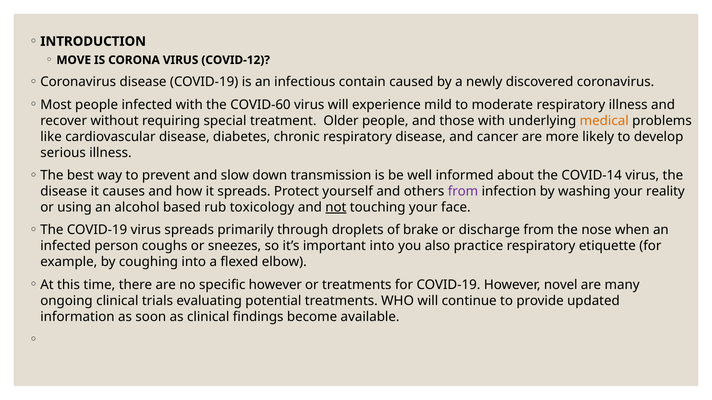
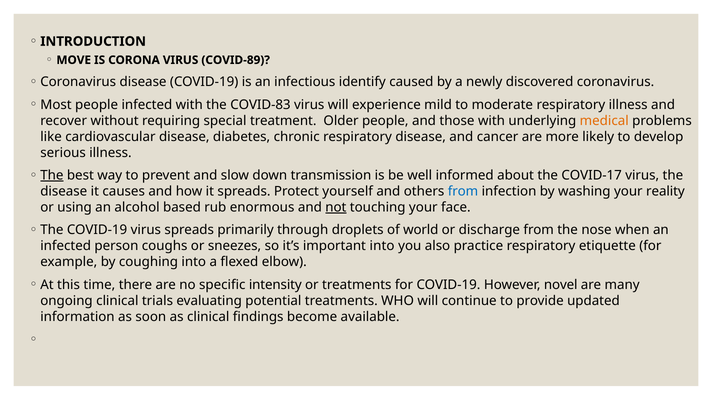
COVID-12: COVID-12 -> COVID-89
contain: contain -> identify
COVID-60: COVID-60 -> COVID-83
The at (52, 176) underline: none -> present
COVID-14: COVID-14 -> COVID-17
from at (463, 192) colour: purple -> blue
toxicology: toxicology -> enormous
brake: brake -> world
specific however: however -> intensity
